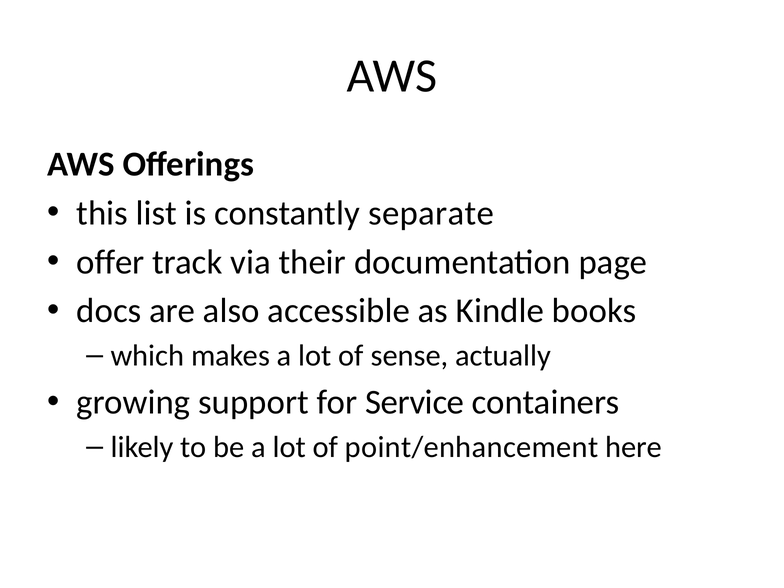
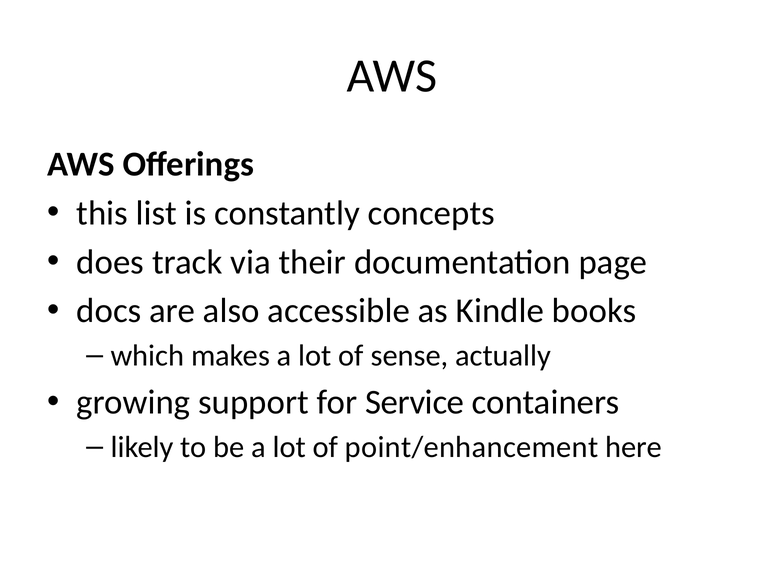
separate: separate -> concepts
offer: offer -> does
